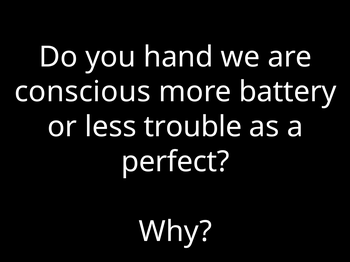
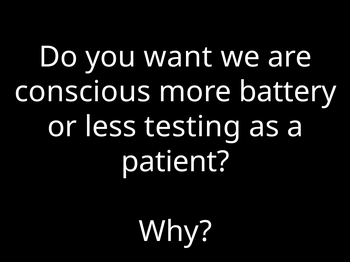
hand: hand -> want
trouble: trouble -> testing
perfect: perfect -> patient
